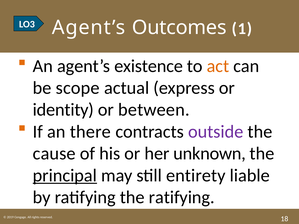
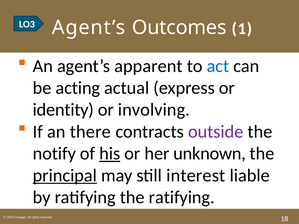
existence: existence -> apparent
act colour: orange -> blue
scope: scope -> acting
between: between -> involving
cause: cause -> notify
his underline: none -> present
entirety: entirety -> interest
